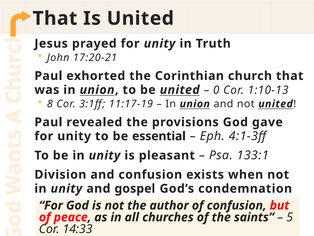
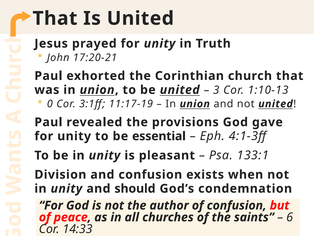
0: 0 -> 3
8: 8 -> 0
gospel: gospel -> should
5: 5 -> 6
